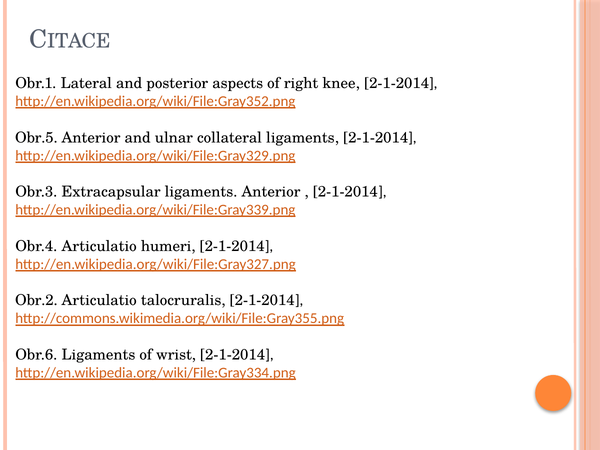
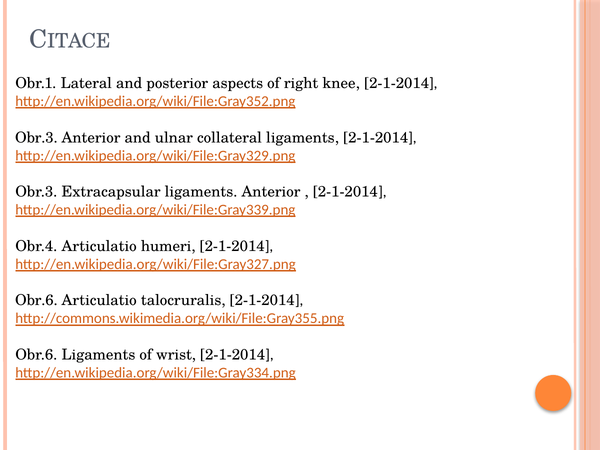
Obr.5 at (36, 138): Obr.5 -> Obr.3
Obr.2 at (36, 301): Obr.2 -> Obr.6
